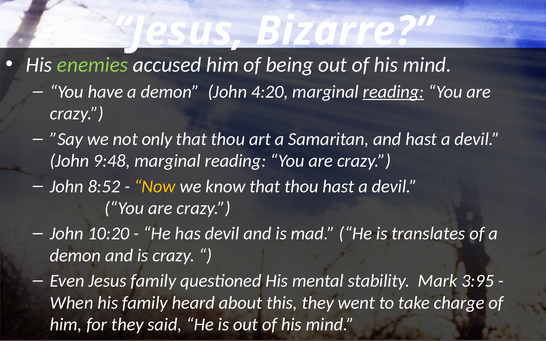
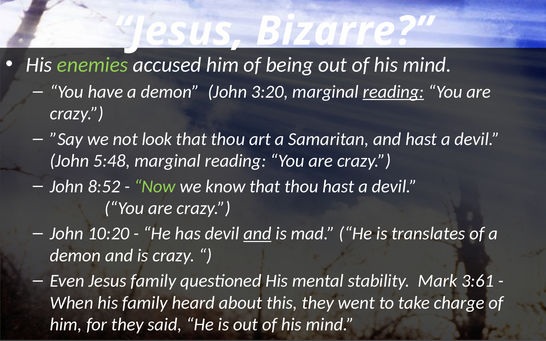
4:20: 4:20 -> 3:20
only: only -> look
9:48: 9:48 -> 5:48
Now colour: yellow -> light green
and at (257, 234) underline: none -> present
3:95: 3:95 -> 3:61
